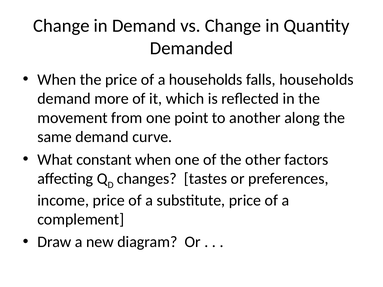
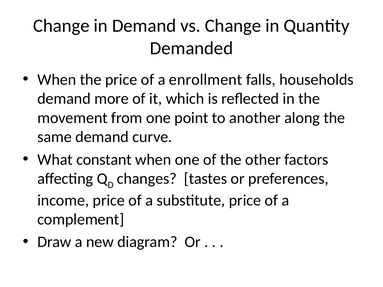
a households: households -> enrollment
